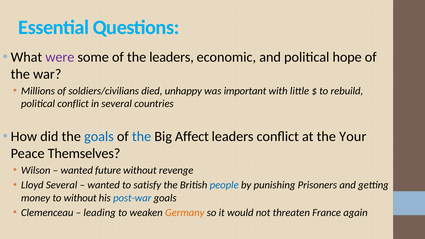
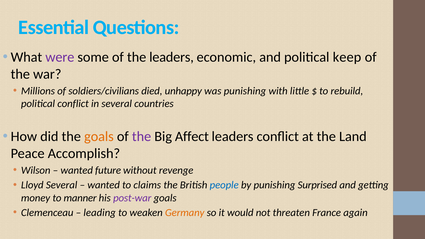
hope: hope -> keep
was important: important -> punishing
goals at (99, 137) colour: blue -> orange
the at (142, 137) colour: blue -> purple
Your: Your -> Land
Themselves: Themselves -> Accomplish
satisfy: satisfy -> claims
Prisoners: Prisoners -> Surprised
to without: without -> manner
post-war colour: blue -> purple
